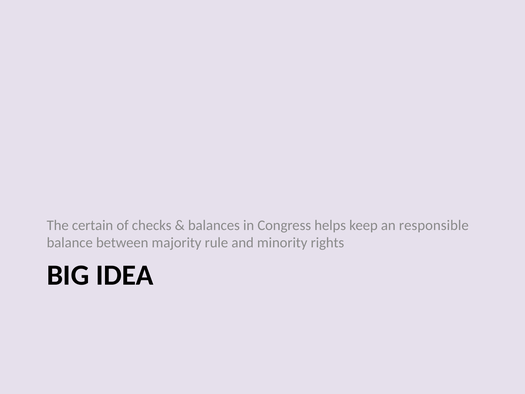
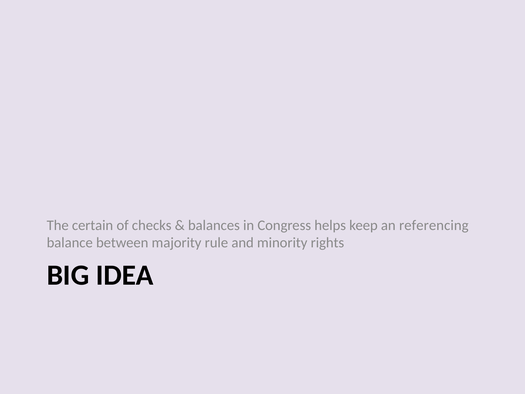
responsible: responsible -> referencing
